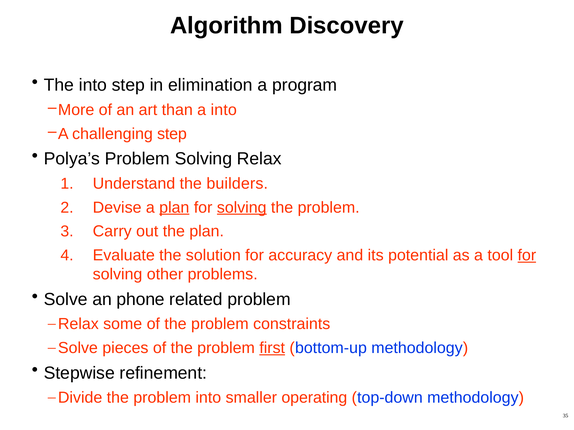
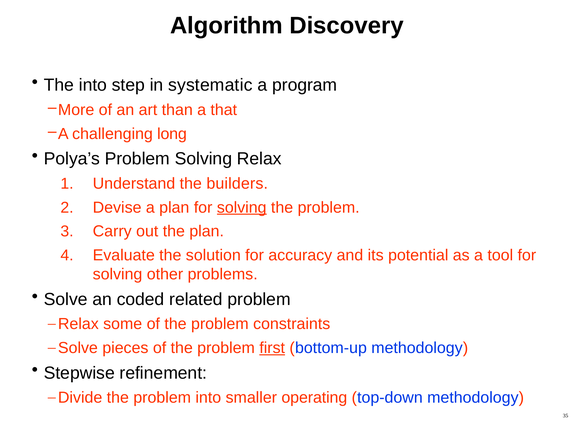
elimination: elimination -> systematic
a into: into -> that
challenging step: step -> long
plan at (174, 208) underline: present -> none
for at (527, 256) underline: present -> none
phone: phone -> coded
